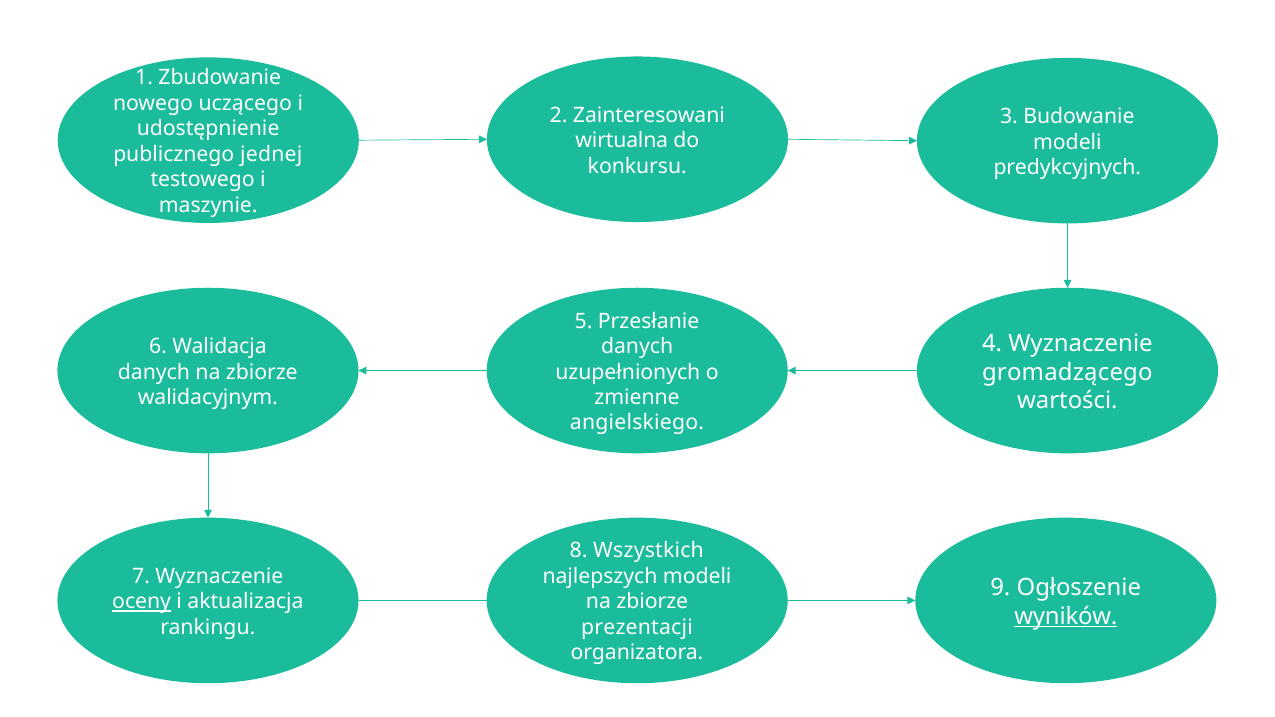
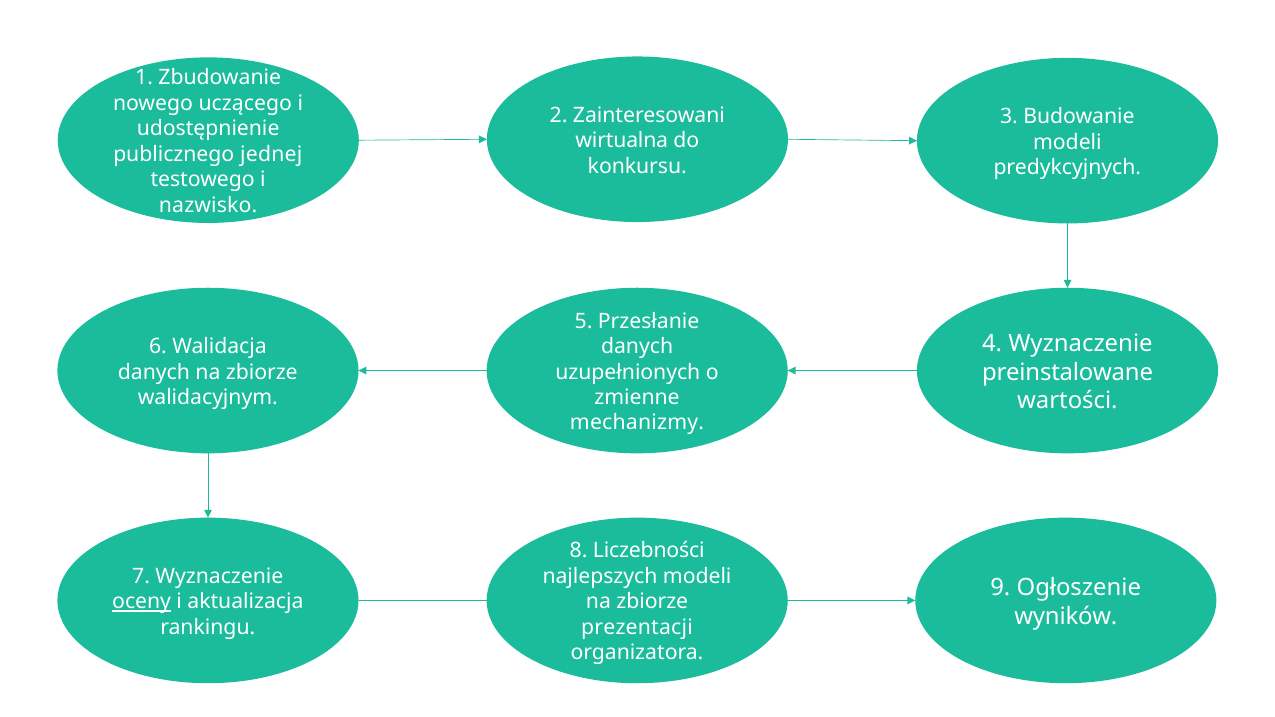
maszynie: maszynie -> nazwisko
gromadzącego: gromadzącego -> preinstalowane
angielskiego: angielskiego -> mechanizmy
Wszystkich: Wszystkich -> Liczebności
wyników underline: present -> none
